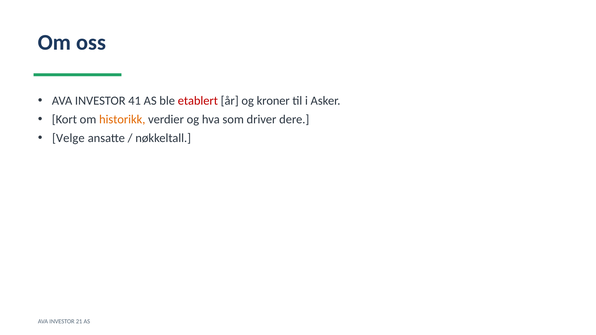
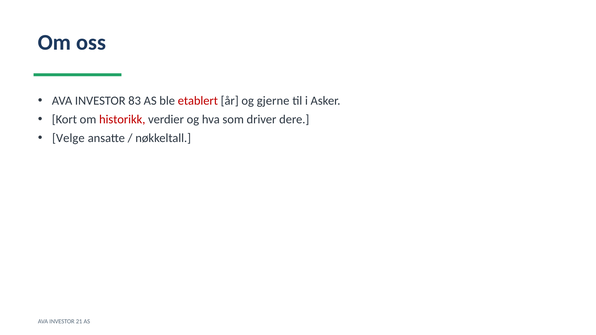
41: 41 -> 83
kroner: kroner -> gjerne
historikk colour: orange -> red
